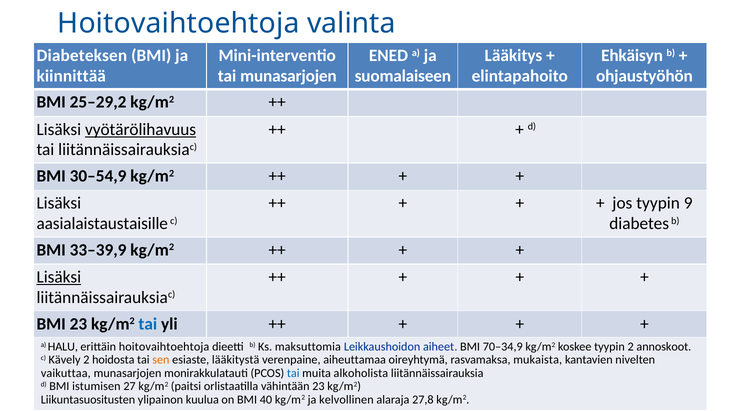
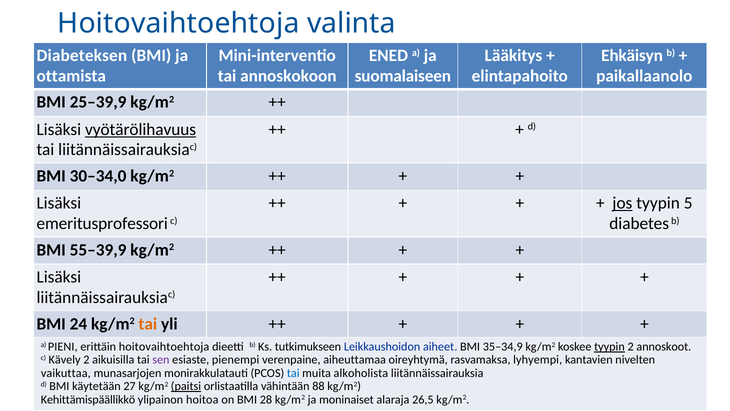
kiinnittää: kiinnittää -> ottamista
tai munasarjojen: munasarjojen -> annoskokoon
ohjaustyöhön: ohjaustyöhön -> paikallaanolo
25–29,2: 25–29,2 -> 25–39,9
30–54,9: 30–54,9 -> 30–34,0
jos underline: none -> present
9: 9 -> 5
aasialaistaustaisille: aasialaistaustaisille -> emeritusprofessori
33–39,9: 33–39,9 -> 55–39,9
Lisäksi at (59, 277) underline: present -> none
BMI 23: 23 -> 24
tai at (148, 324) colour: blue -> orange
HALU: HALU -> PIENI
maksuttomia: maksuttomia -> tutkimukseen
70–34,9: 70–34,9 -> 35–34,9
tyypin at (609, 346) underline: none -> present
hoidosta: hoidosta -> aikuisilla
sen colour: orange -> purple
lääkitystä: lääkitystä -> pienempi
mukaista: mukaista -> lyhyempi
istumisen: istumisen -> käytetään
paitsi underline: none -> present
vähintään 23: 23 -> 88
Liikuntasuositusten: Liikuntasuositusten -> Kehittämispäällikkö
kuulua: kuulua -> hoitoa
40: 40 -> 28
kelvollinen: kelvollinen -> moninaiset
27,8: 27,8 -> 26,5
